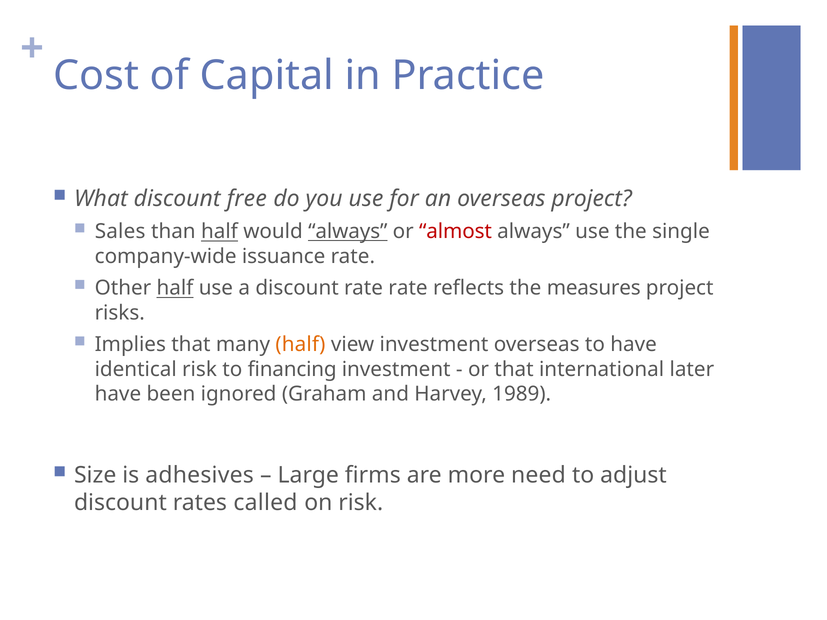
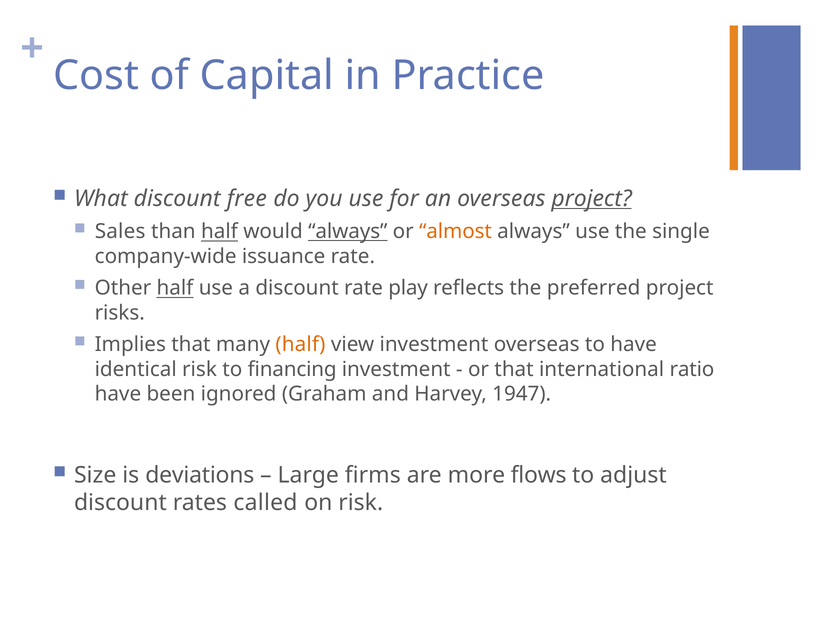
project at (592, 199) underline: none -> present
almost colour: red -> orange
rate rate: rate -> play
measures: measures -> preferred
later: later -> ratio
1989: 1989 -> 1947
adhesives: adhesives -> deviations
need: need -> flows
